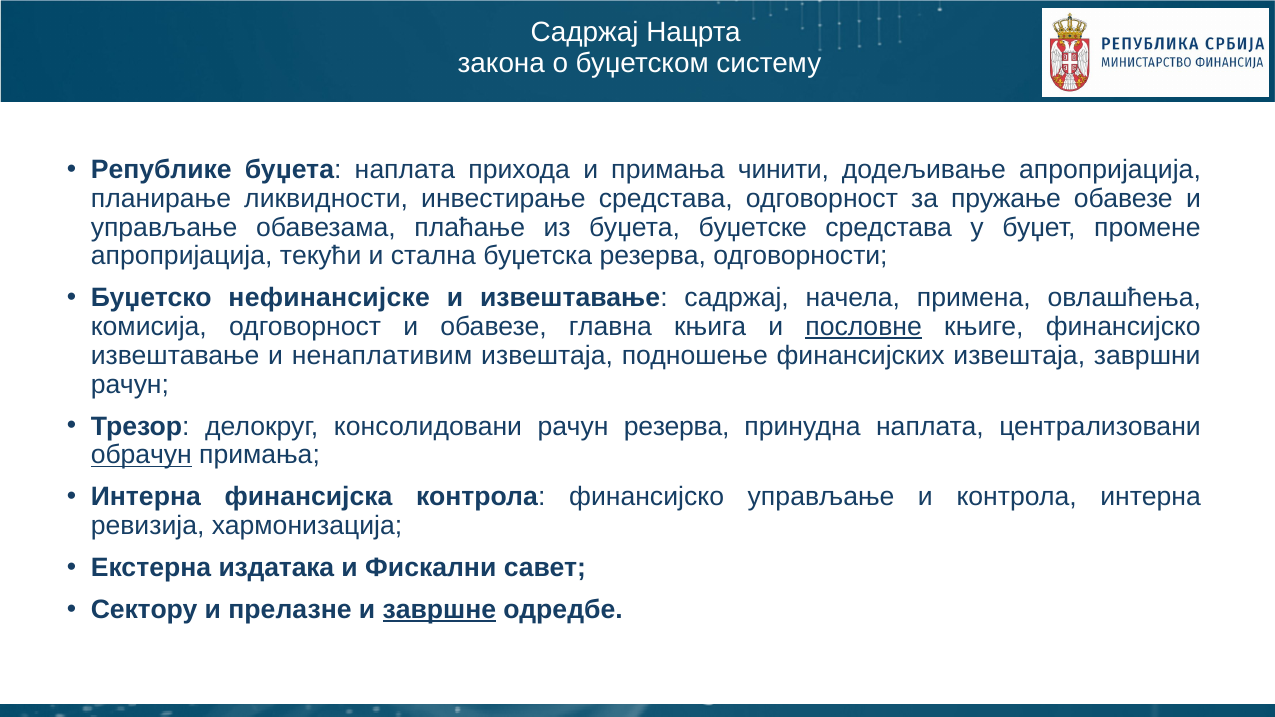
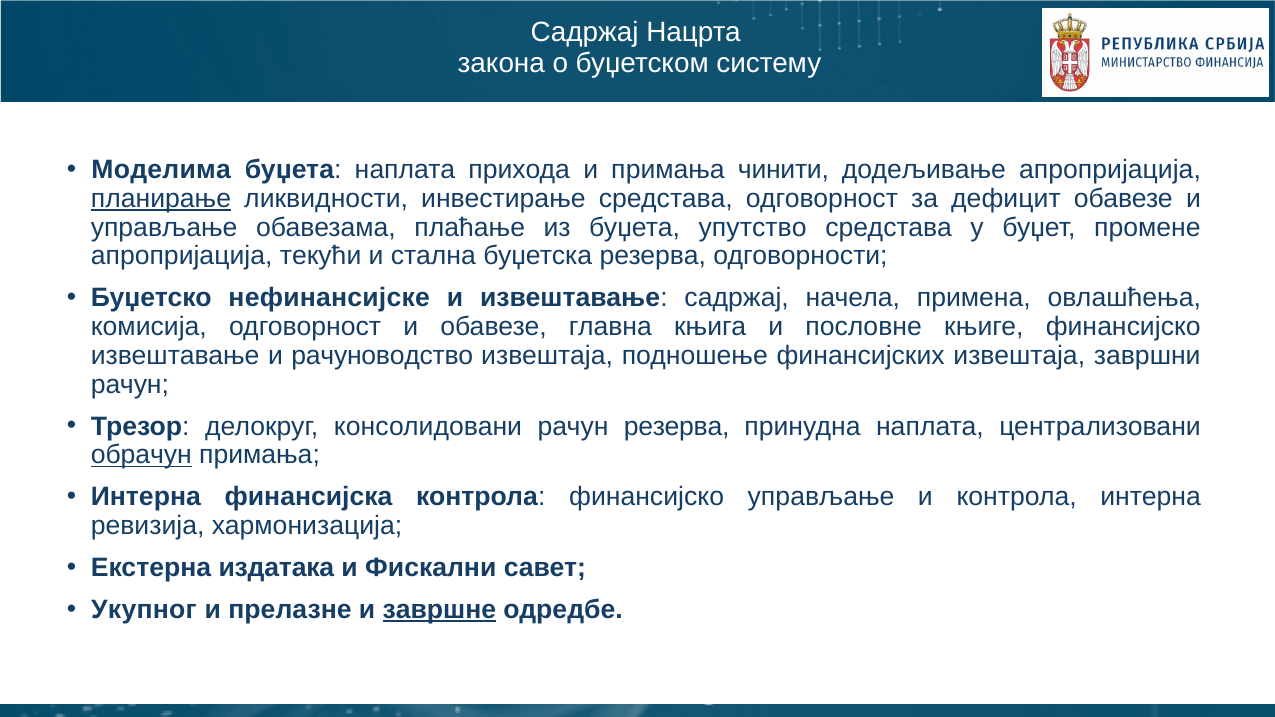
Републике: Републике -> Моделима
планирање underline: none -> present
пружање: пружање -> дефицит
буџетске: буџетске -> упутство
пословне underline: present -> none
ненаплативим: ненаплативим -> рачуноводство
Сектору: Сектору -> Укупног
